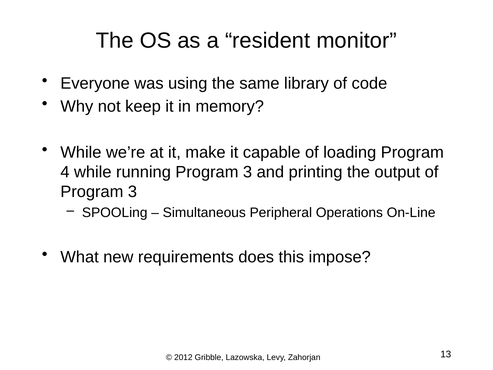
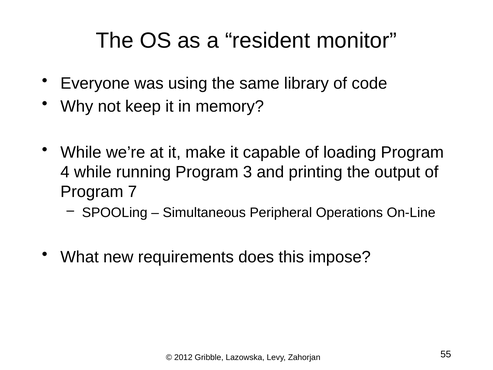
3 at (132, 192): 3 -> 7
13: 13 -> 55
